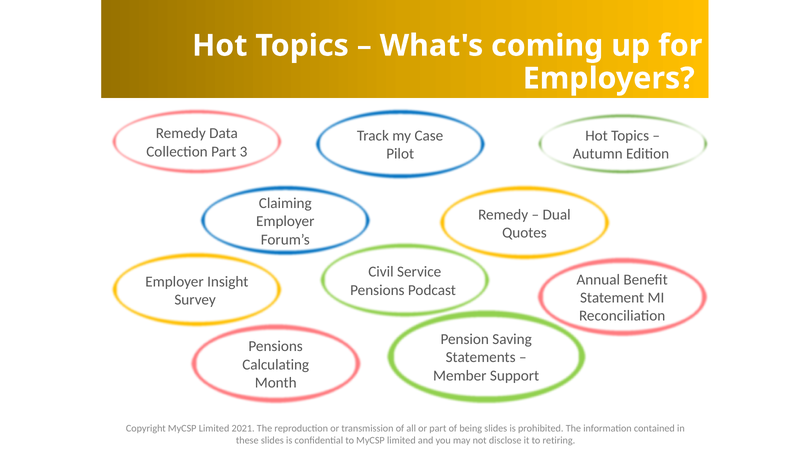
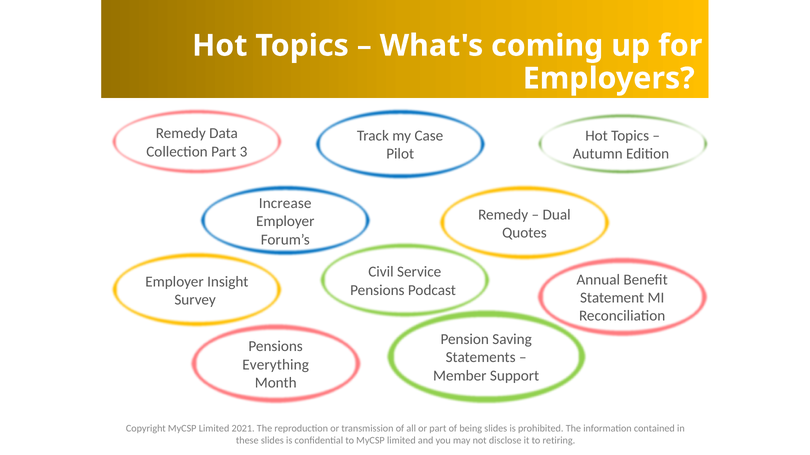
Claiming: Claiming -> Increase
Calculating: Calculating -> Everything
